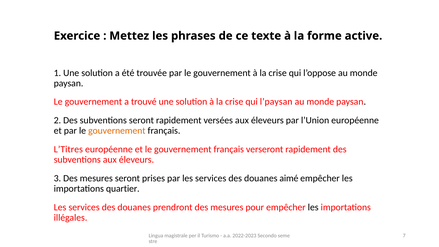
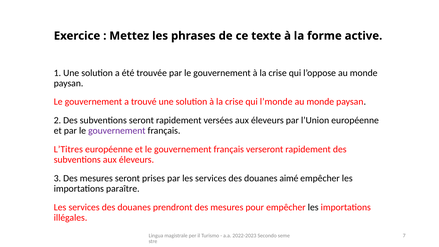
l’paysan: l’paysan -> l’monde
gouvernement at (117, 131) colour: orange -> purple
quartier: quartier -> paraître
